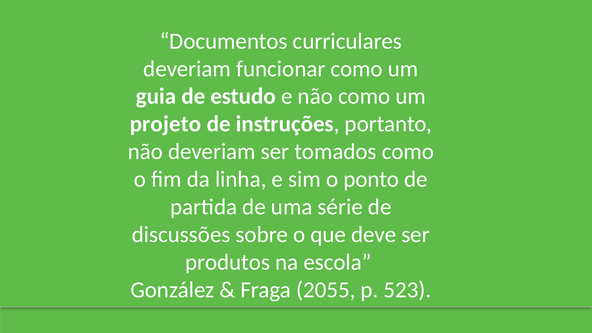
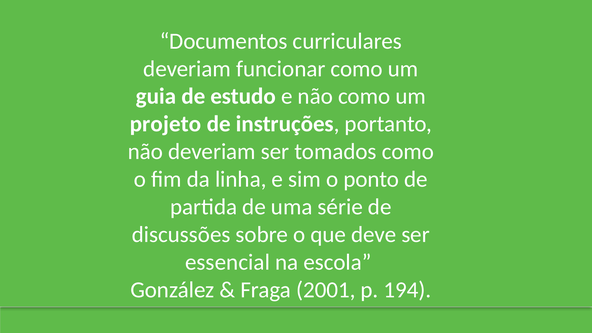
produtos: produtos -> essencial
2055: 2055 -> 2001
523: 523 -> 194
